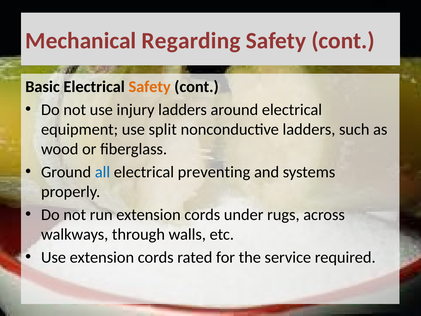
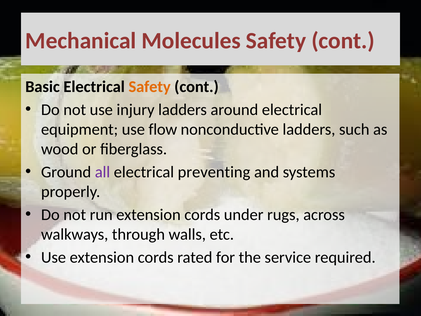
Regarding: Regarding -> Molecules
split: split -> flow
all colour: blue -> purple
